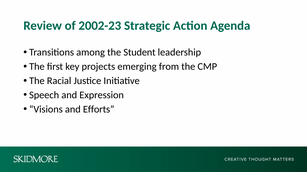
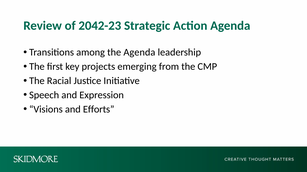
2002-23: 2002-23 -> 2042-23
the Student: Student -> Agenda
